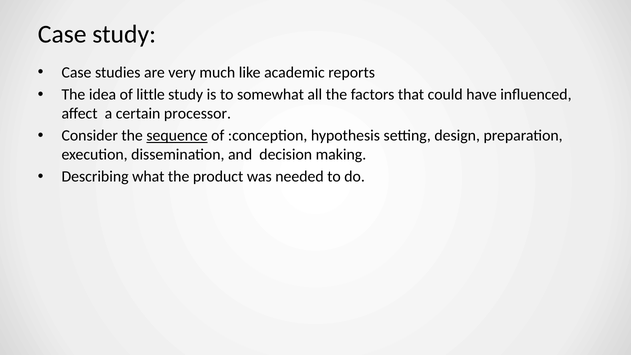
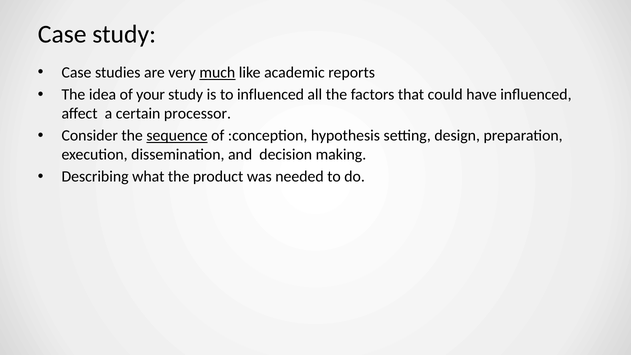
much underline: none -> present
little: little -> your
to somewhat: somewhat -> influenced
